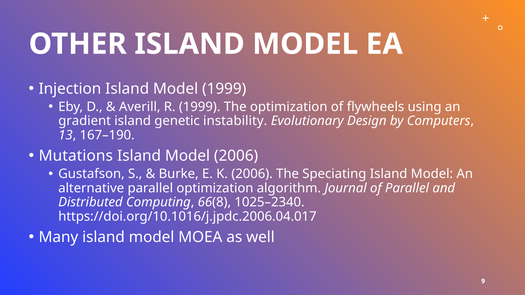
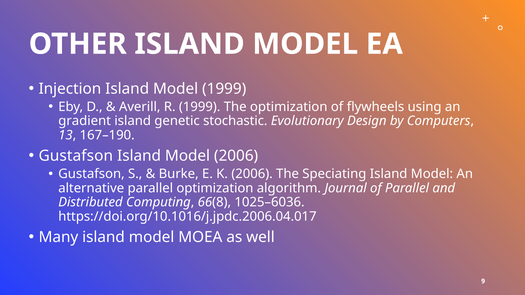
instability: instability -> stochastic
Mutations at (76, 156): Mutations -> Gustafson
1025–2340: 1025–2340 -> 1025–6036
